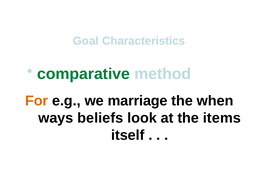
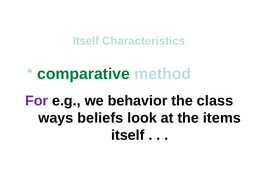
Goal at (86, 41): Goal -> Itself
For colour: orange -> purple
marriage: marriage -> behavior
when: when -> class
